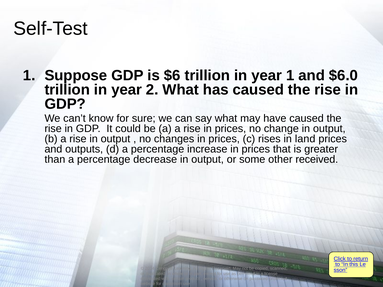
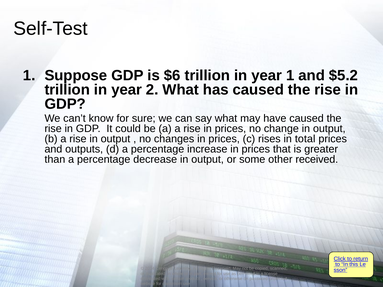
$6.0: $6.0 -> $5.2
land: land -> total
